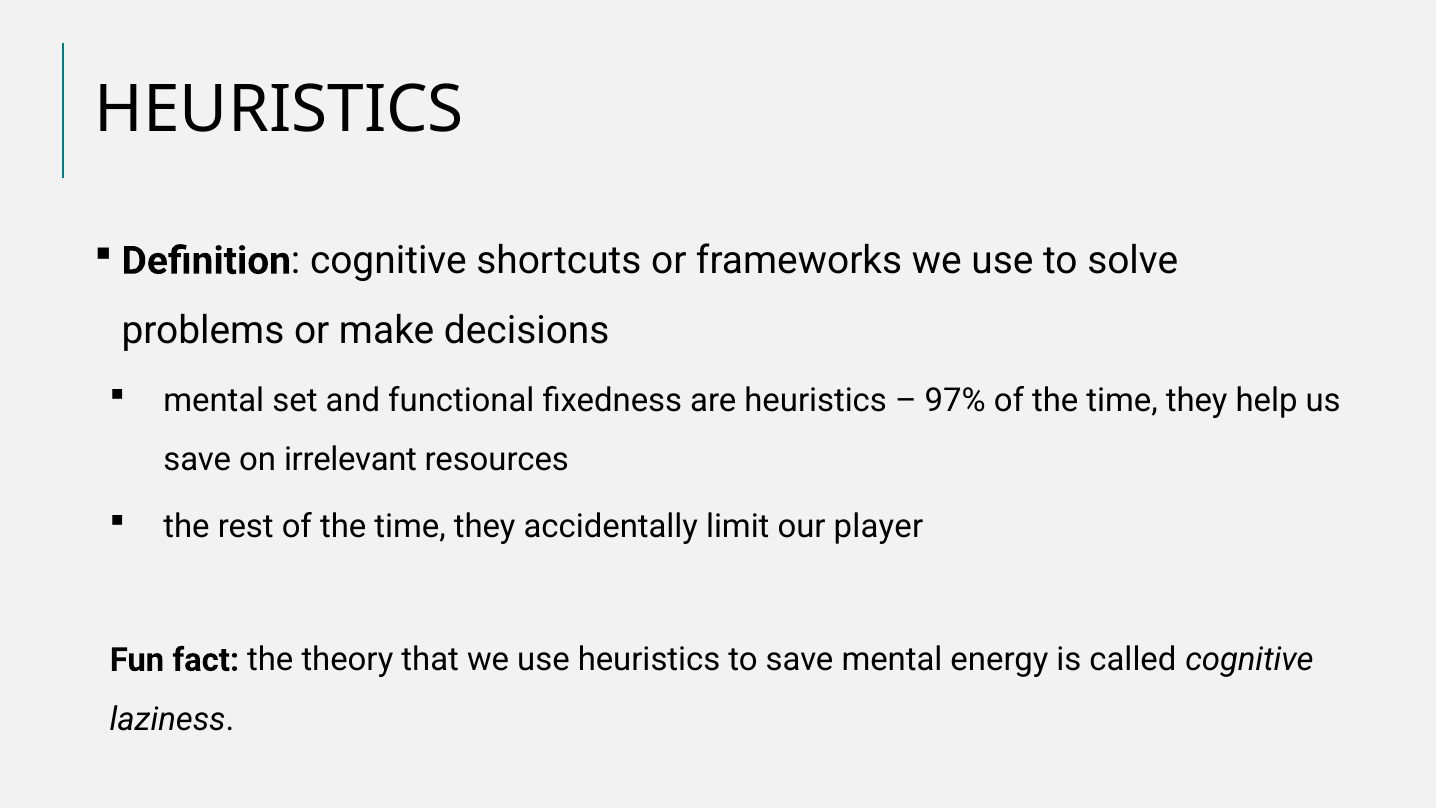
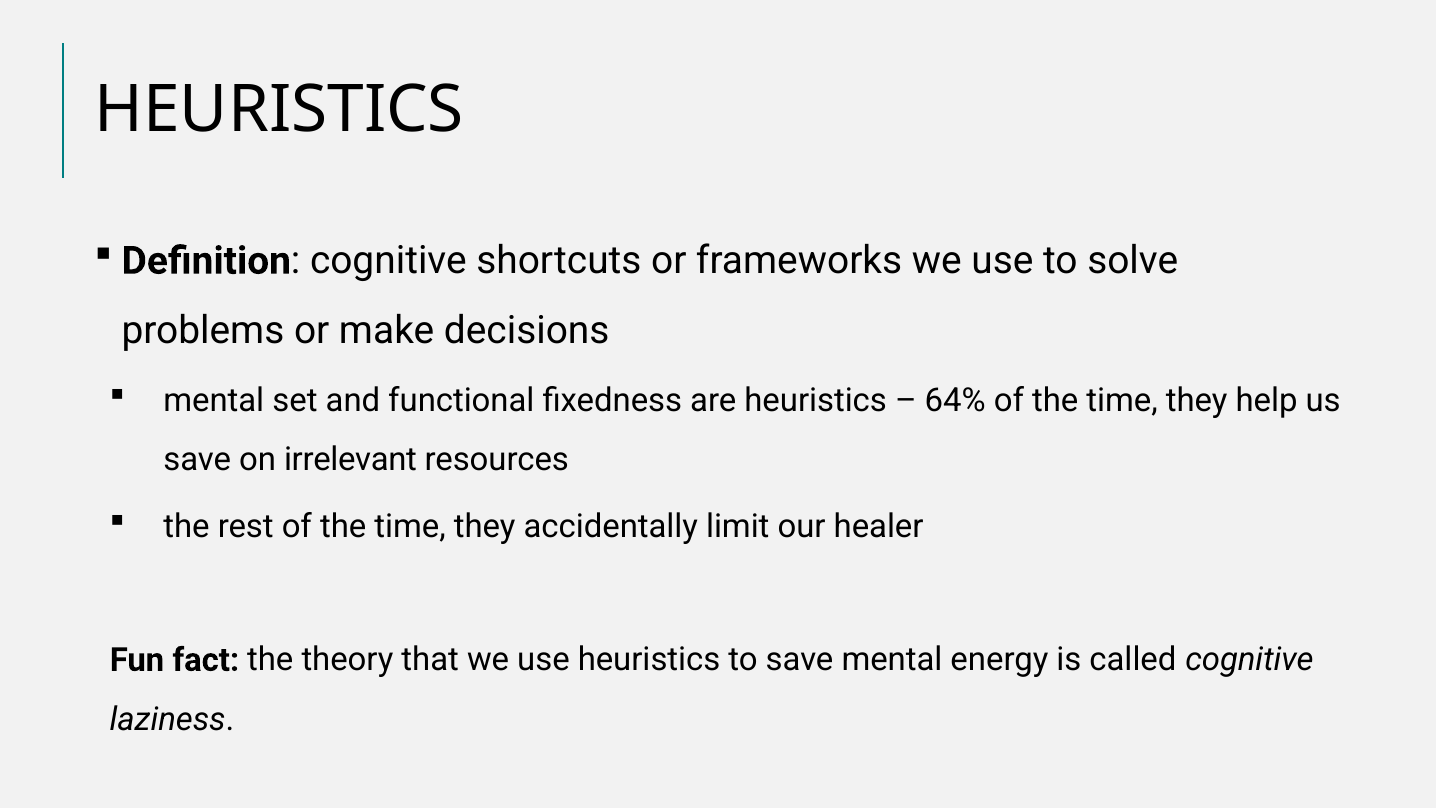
97%: 97% -> 64%
player: player -> healer
